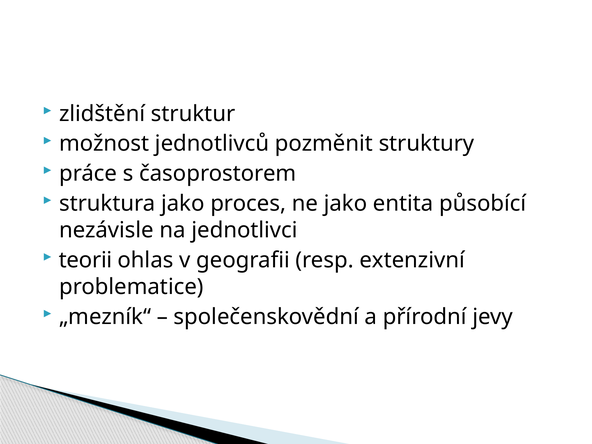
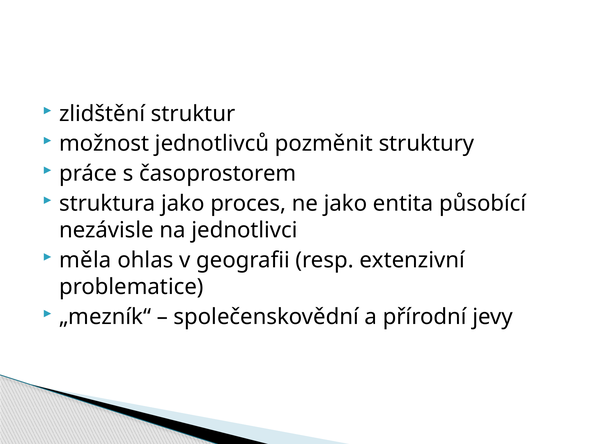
teorii: teorii -> měla
